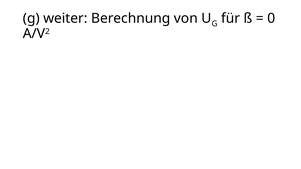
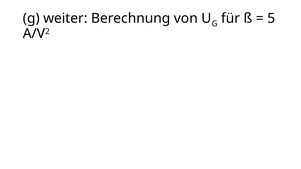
0: 0 -> 5
